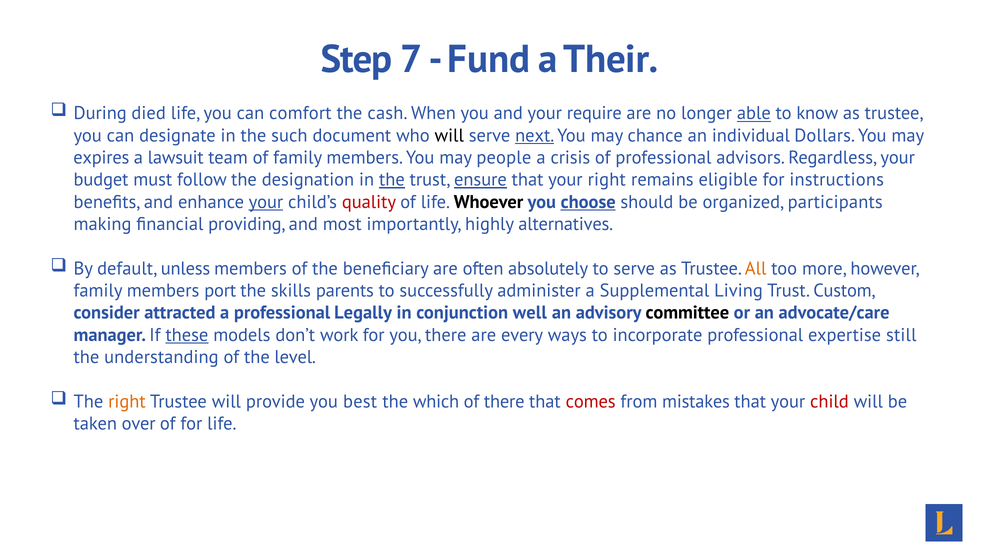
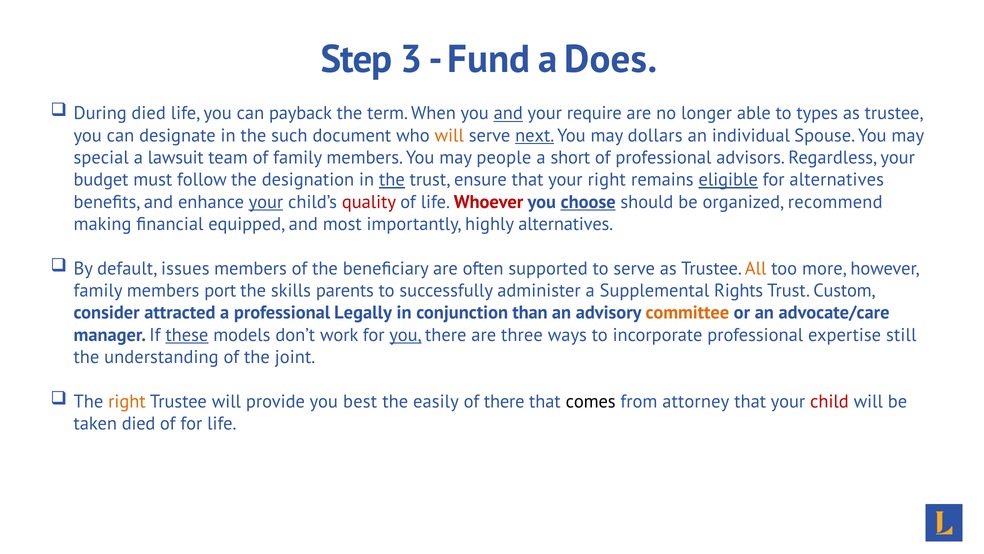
7: 7 -> 3
Their: Their -> Does
comfort: comfort -> payback
cash: cash -> term
and at (508, 113) underline: none -> present
able underline: present -> none
know: know -> types
will at (449, 135) colour: black -> orange
chance: chance -> dollars
Dollars: Dollars -> Spouse
expires: expires -> special
crisis: crisis -> short
ensure underline: present -> none
eligible underline: none -> present
for instructions: instructions -> alternatives
Whoever colour: black -> red
participants: participants -> recommend
providing: providing -> equipped
unless: unless -> issues
absolutely: absolutely -> supported
Living: Living -> Rights
well: well -> than
committee colour: black -> orange
you at (405, 335) underline: none -> present
every: every -> three
level: level -> joint
which: which -> easily
comes colour: red -> black
mistakes: mistakes -> attorney
taken over: over -> died
